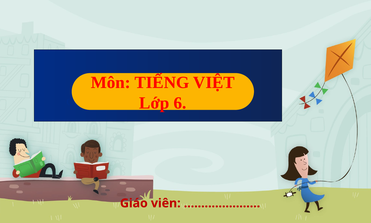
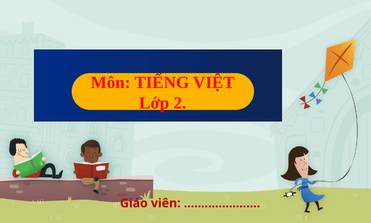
6: 6 -> 2
